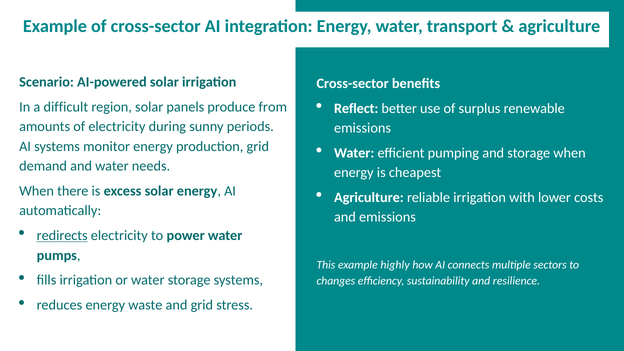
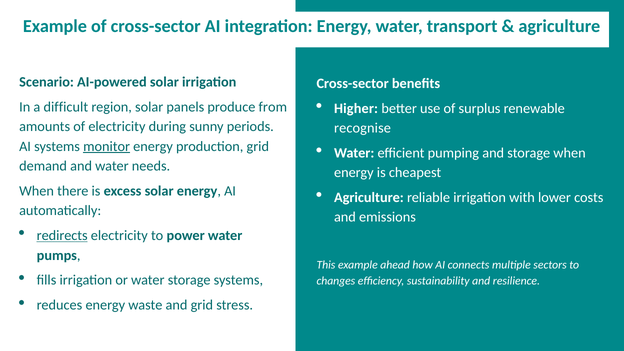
Reflect: Reflect -> Higher
emissions at (363, 128): emissions -> recognise
monitor underline: none -> present
highly: highly -> ahead
